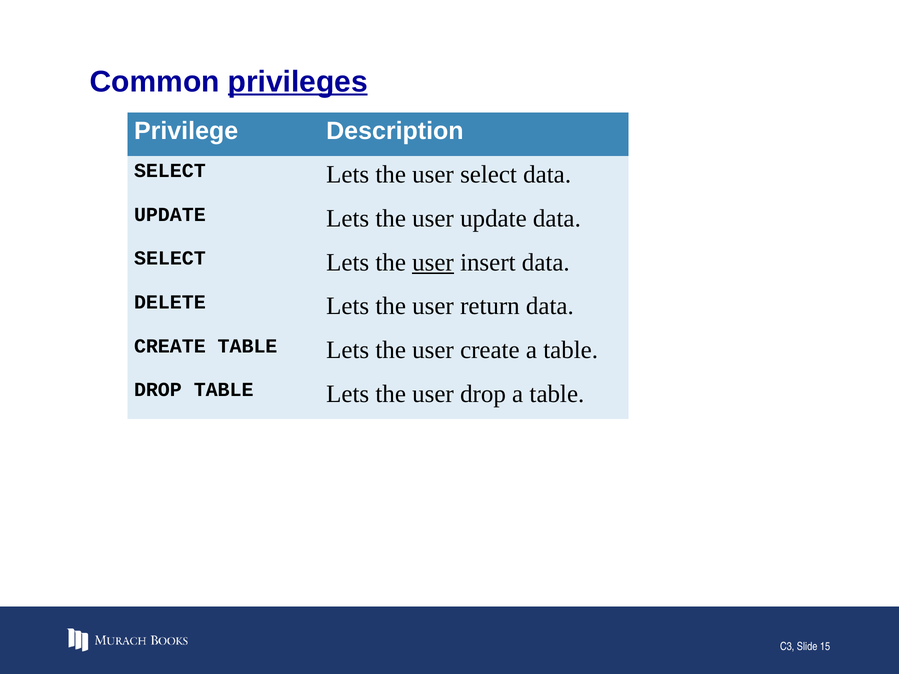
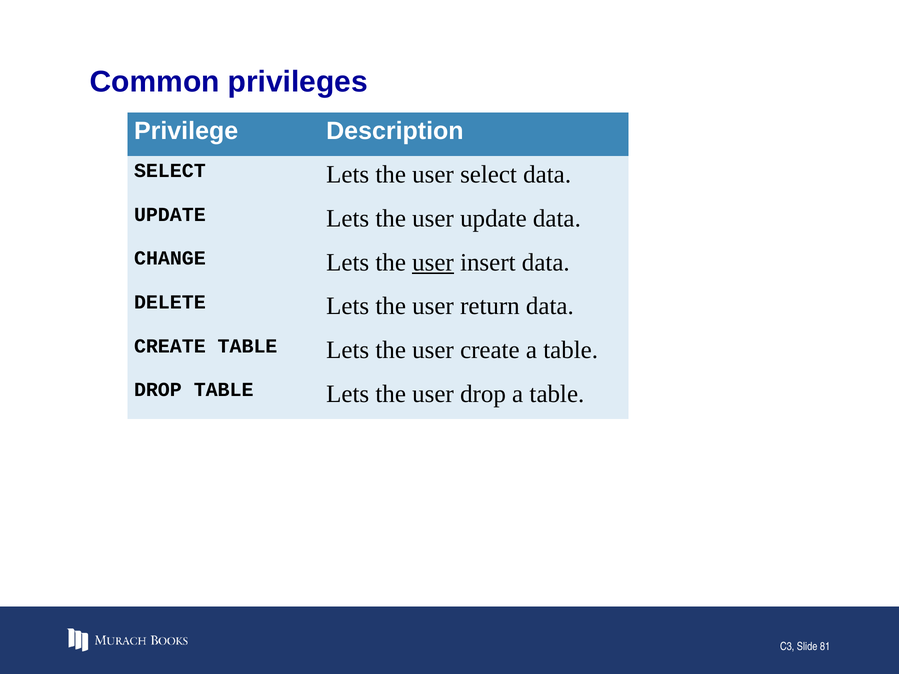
privileges underline: present -> none
SELECT at (170, 258): SELECT -> CHANGE
15: 15 -> 81
